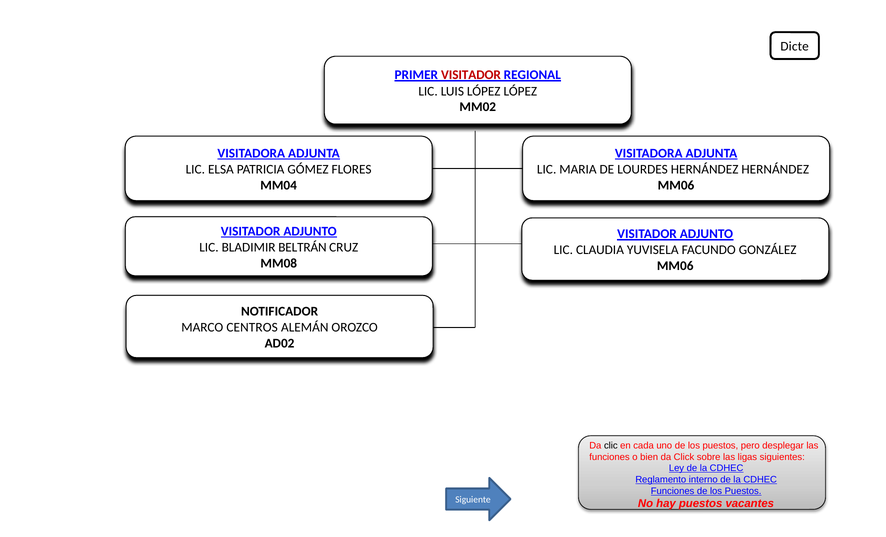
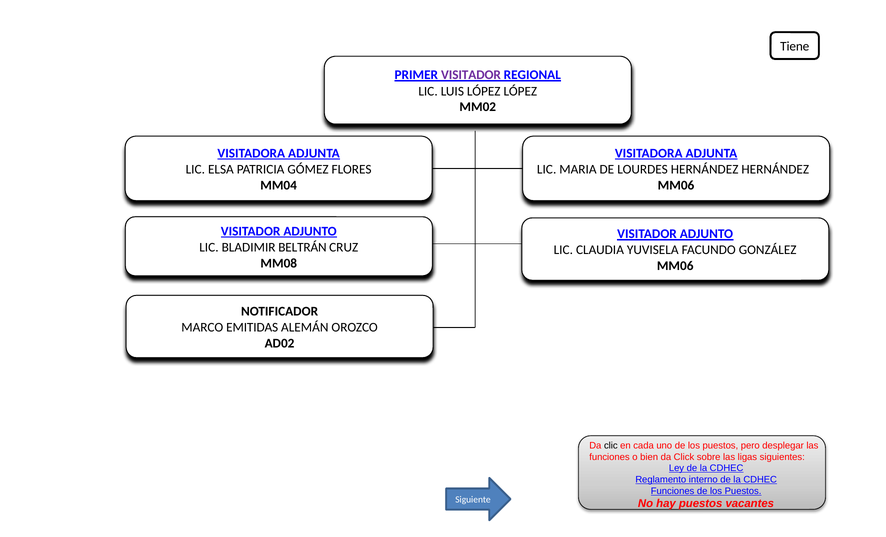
Dicte: Dicte -> Tiene
VISITADOR at (471, 75) colour: red -> purple
CENTROS: CENTROS -> EMITIDAS
